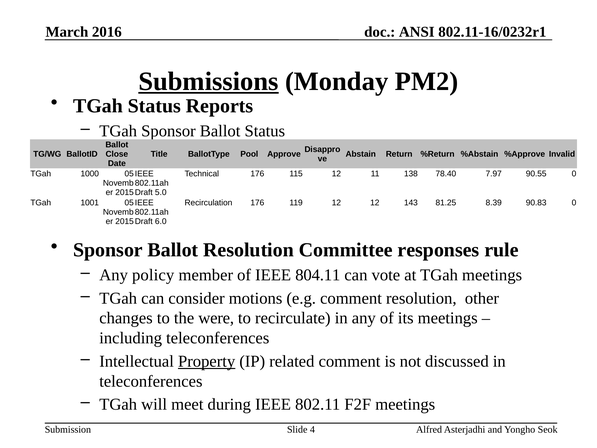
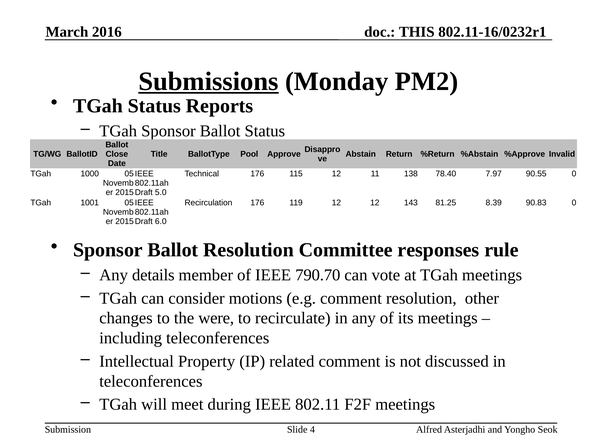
ANSI: ANSI -> THIS
policy: policy -> details
804.11: 804.11 -> 790.70
Property underline: present -> none
